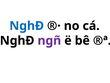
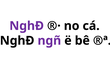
NghÐ at (27, 26) colour: blue -> purple
